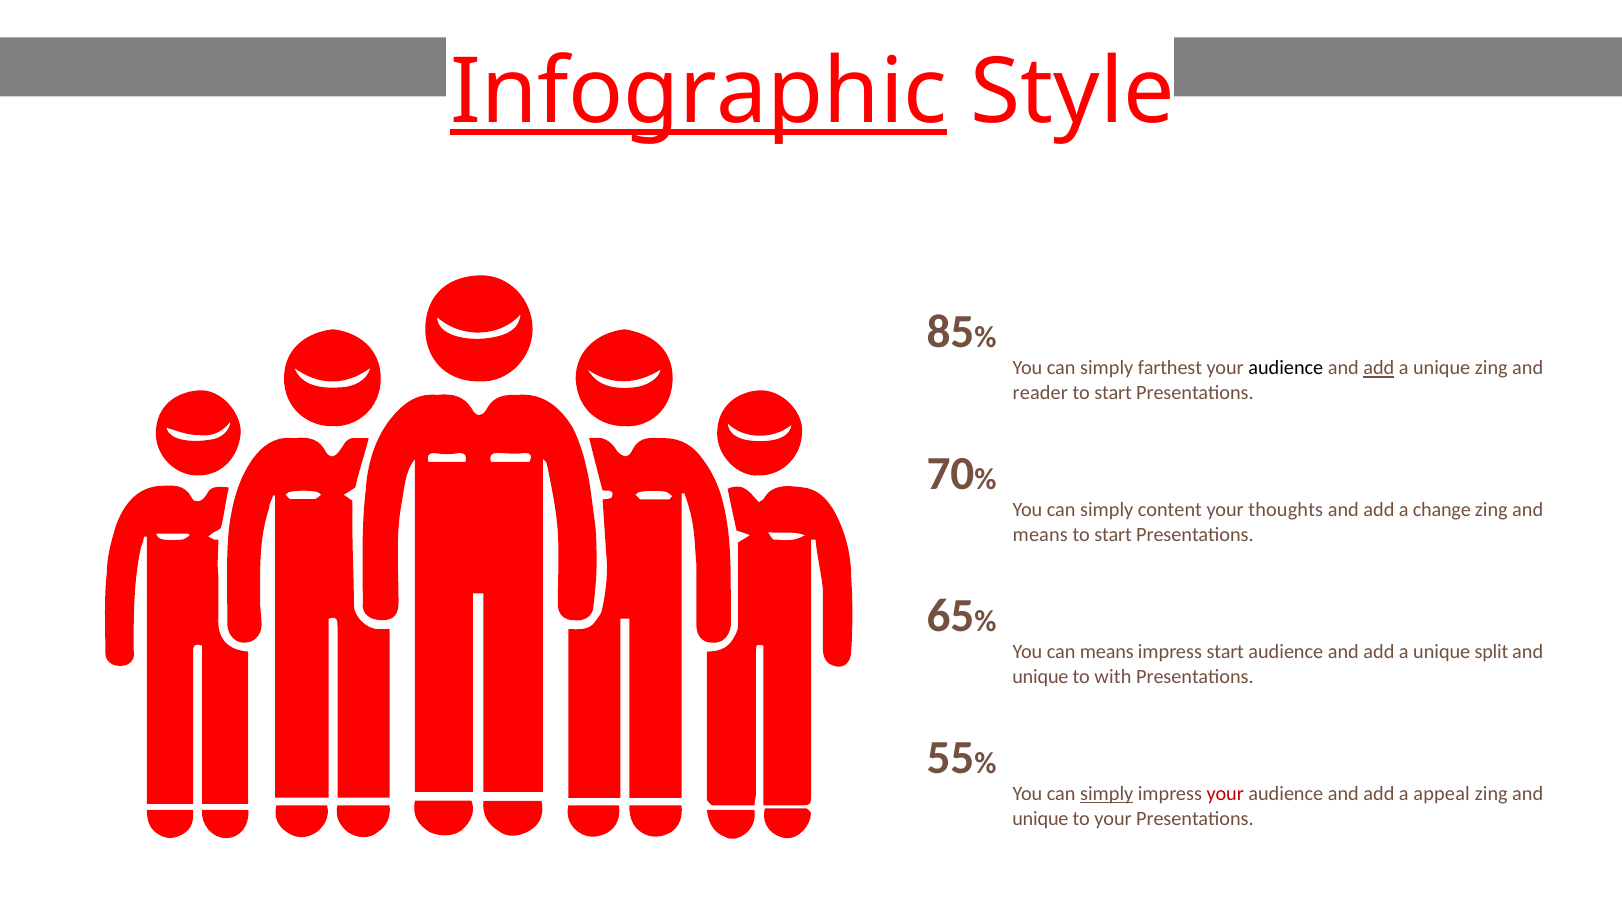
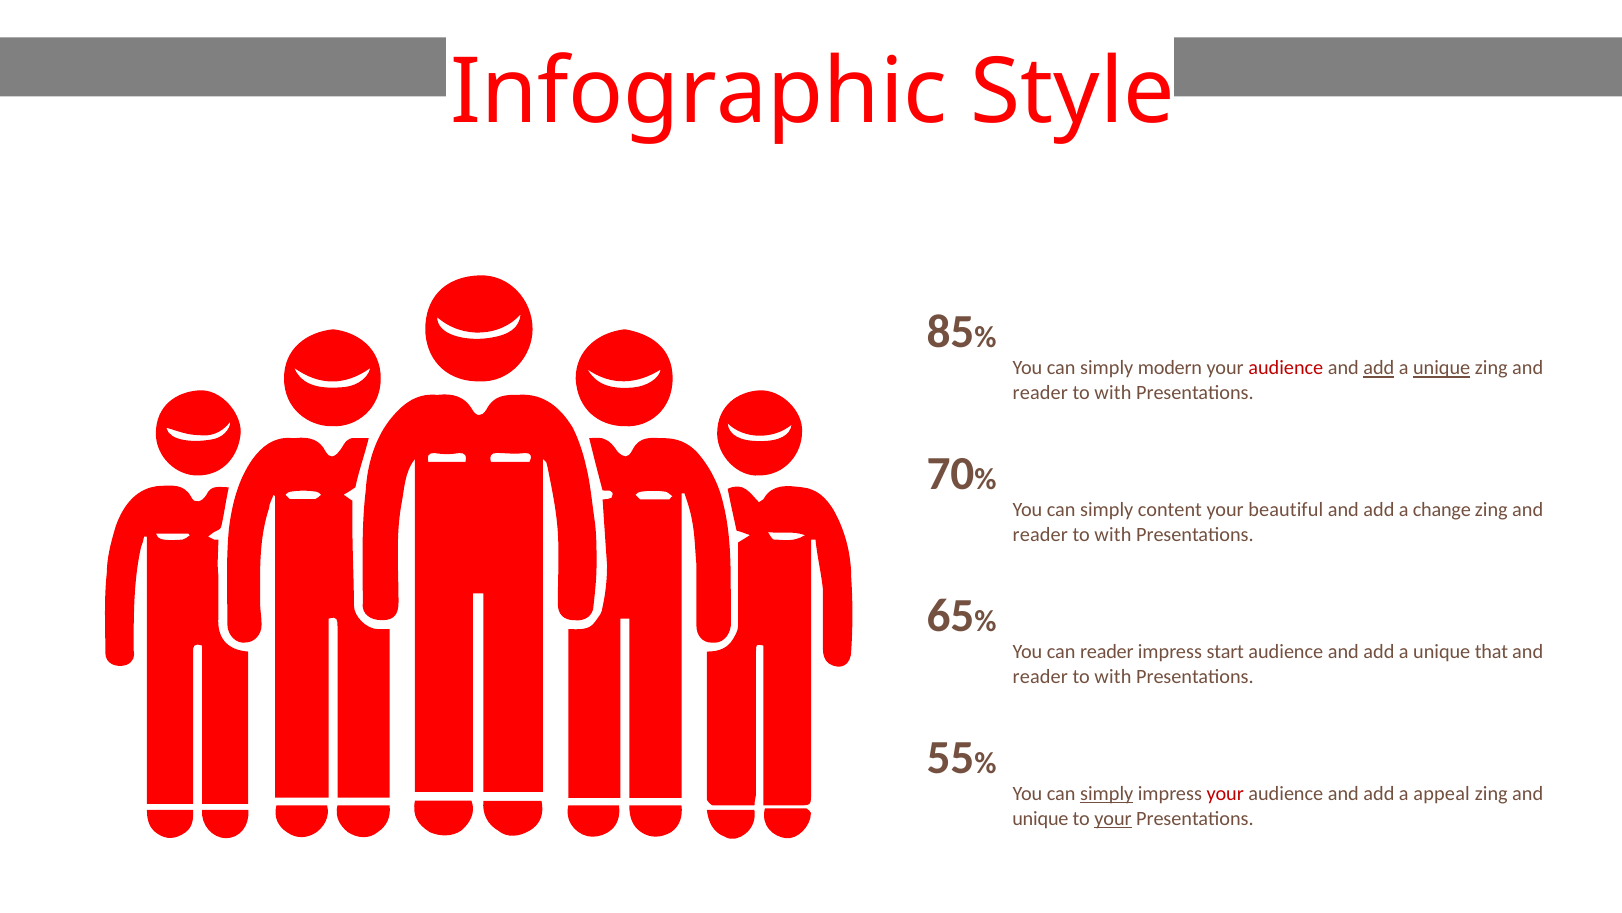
Infographic underline: present -> none
farthest: farthest -> modern
audience at (1286, 368) colour: black -> red
unique at (1442, 368) underline: none -> present
start at (1113, 392): start -> with
thoughts: thoughts -> beautiful
means at (1040, 534): means -> reader
start at (1113, 534): start -> with
can means: means -> reader
split: split -> that
unique at (1040, 676): unique -> reader
your at (1113, 818) underline: none -> present
